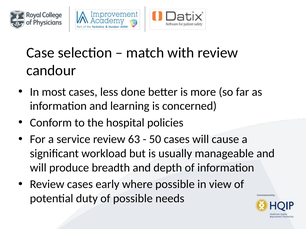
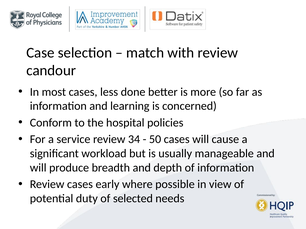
63: 63 -> 34
of possible: possible -> selected
